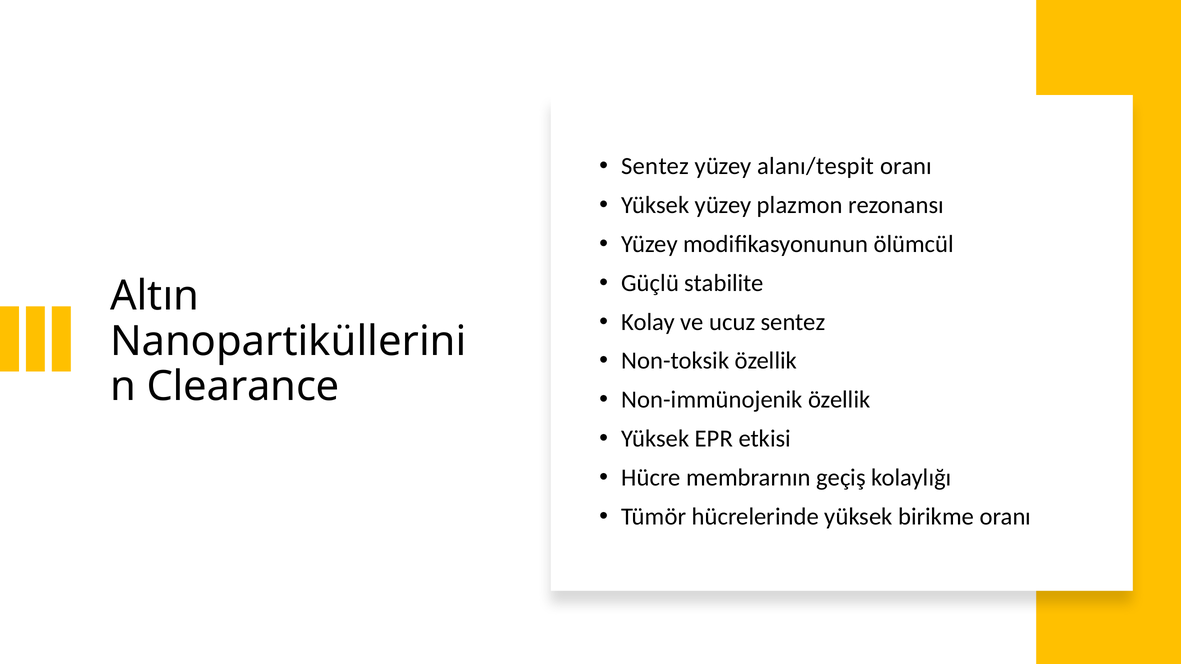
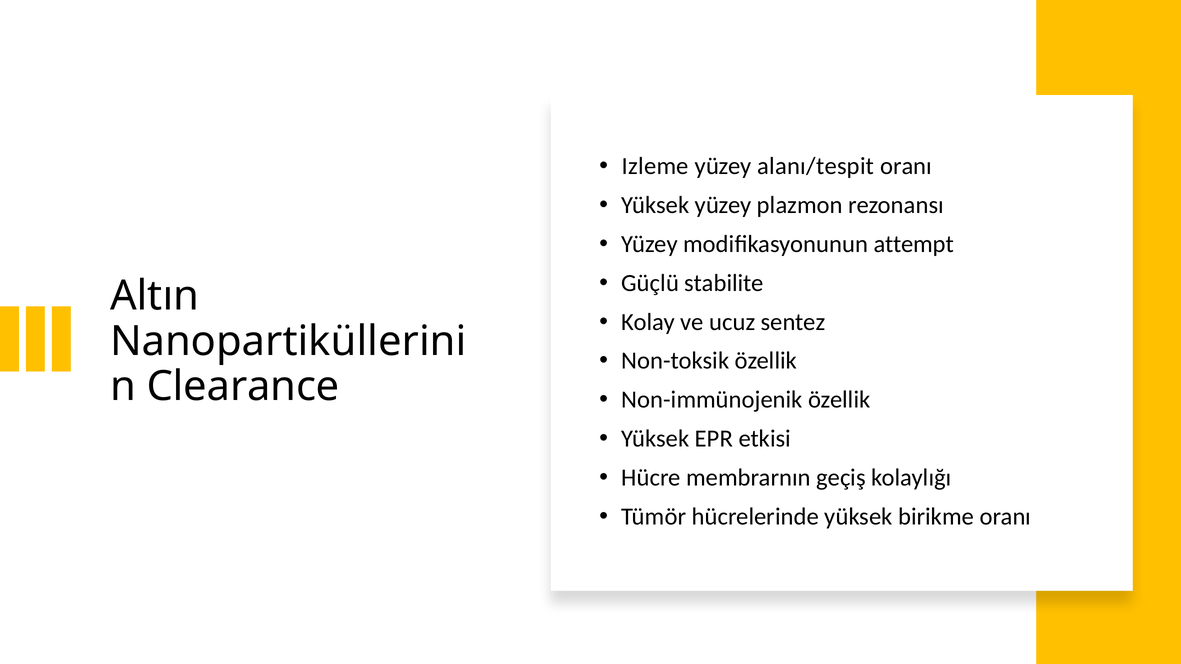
Sentez at (655, 166): Sentez -> Izleme
ölümcül: ölümcül -> attempt
